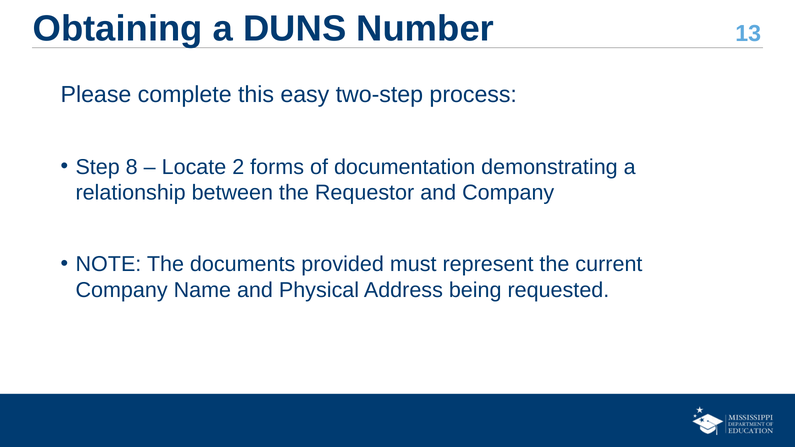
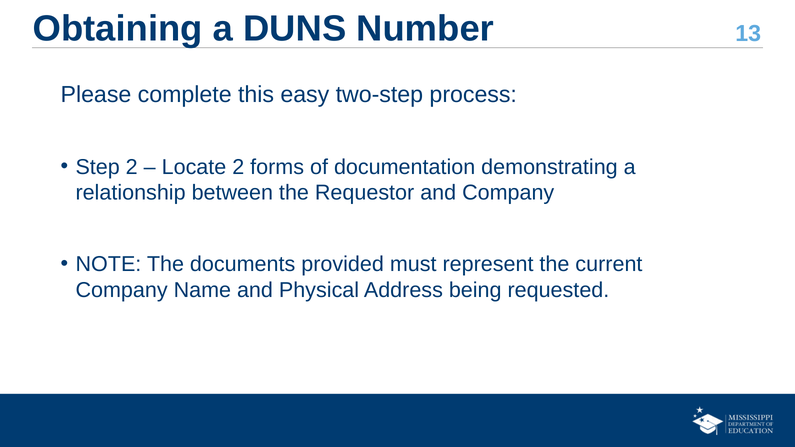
Step 8: 8 -> 2
